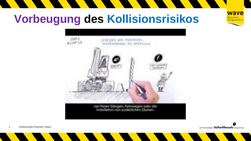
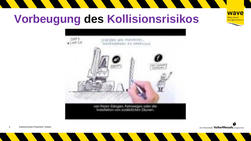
Kollisionsrisikos colour: blue -> purple
